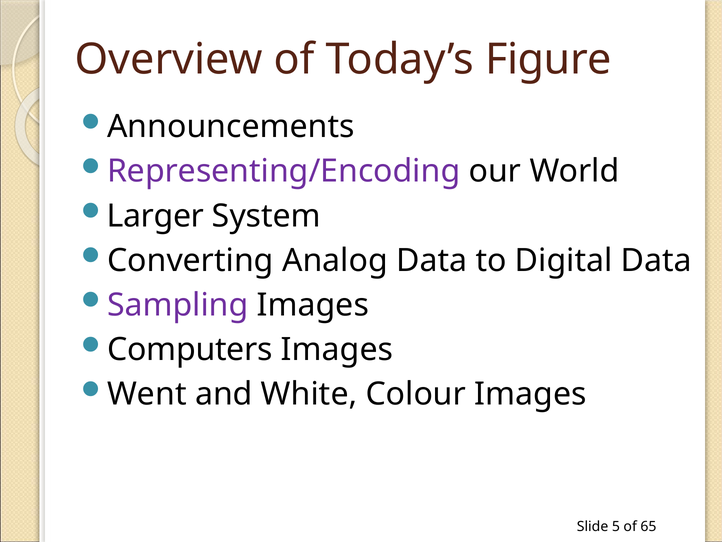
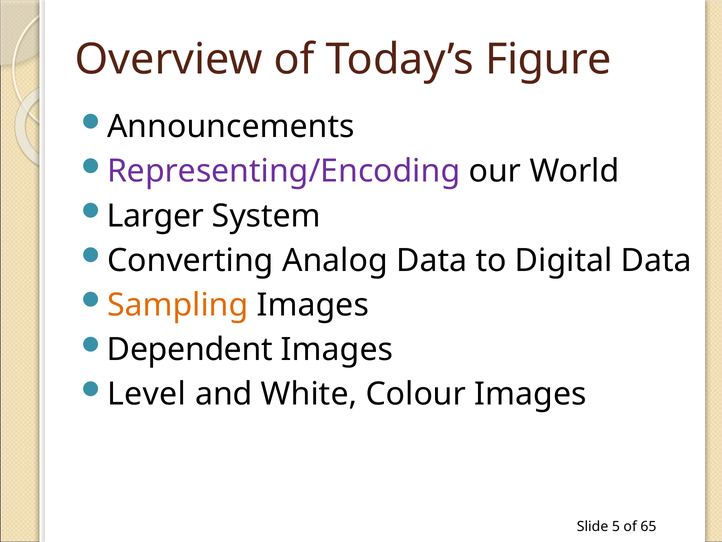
Sampling colour: purple -> orange
Computers: Computers -> Dependent
Went: Went -> Level
